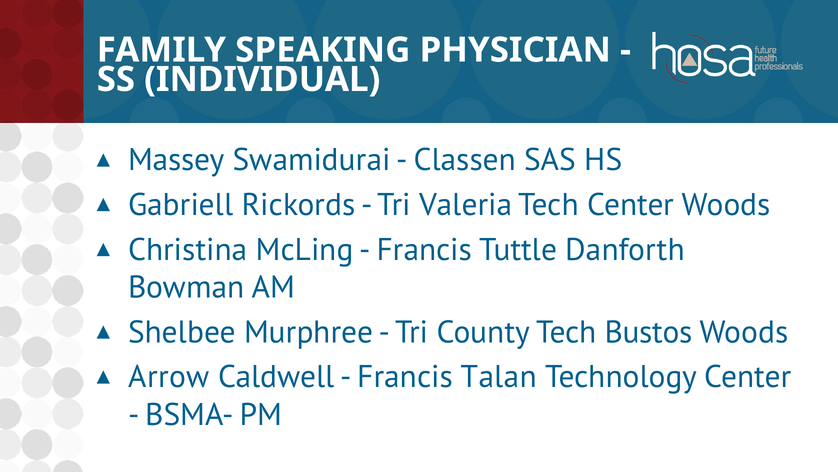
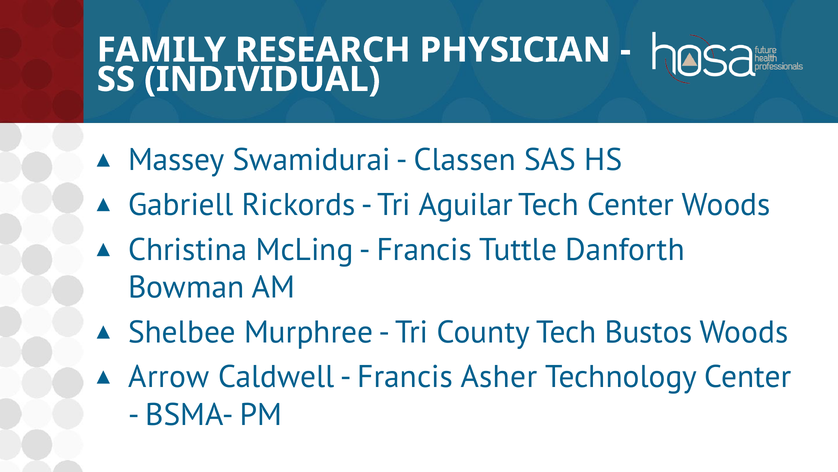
SPEAKING: SPEAKING -> RESEARCH
Valeria: Valeria -> Aguilar
Talan: Talan -> Asher
